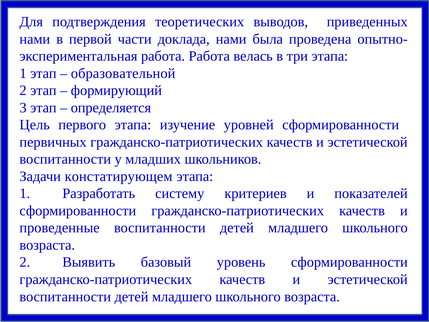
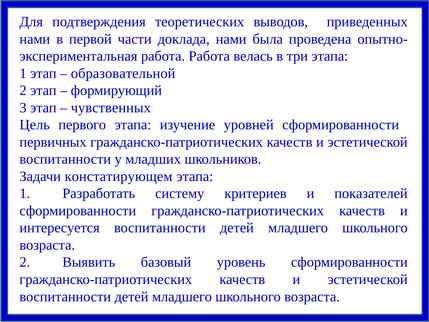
определяется: определяется -> чувственных
проведенные: проведенные -> интересуется
